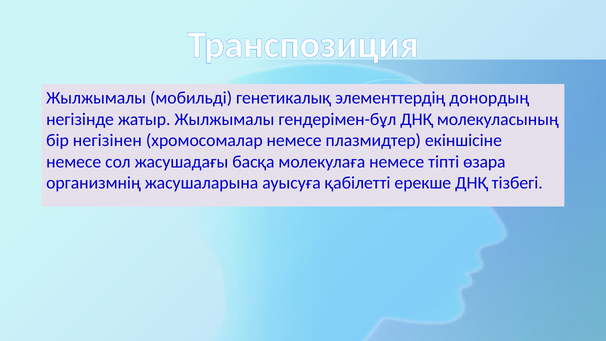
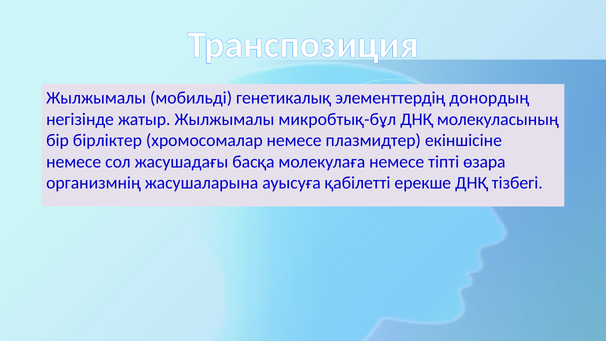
гендерімен-бұл: гендерімен-бұл -> микробтық-бұл
негізінен: негізінен -> бірліктер
